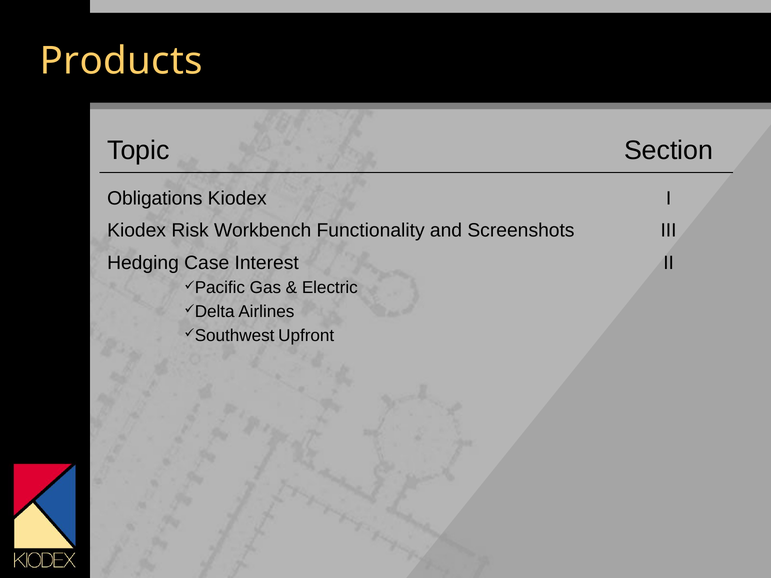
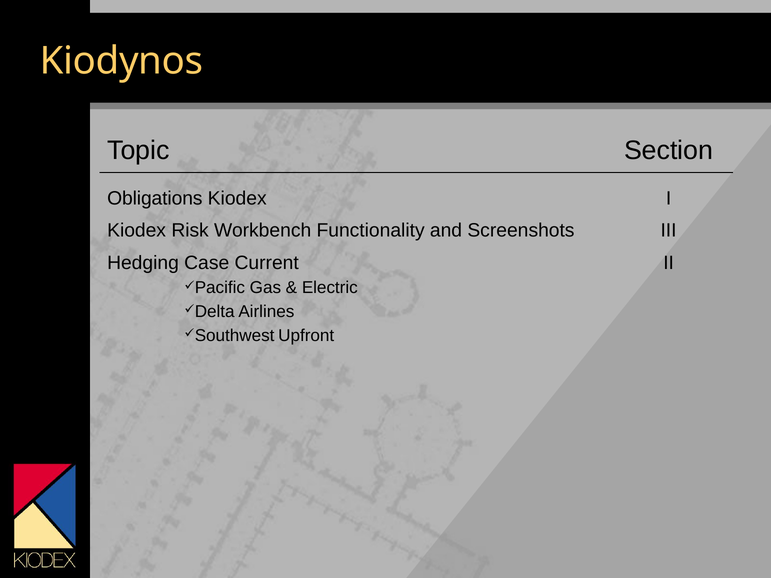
Products: Products -> Kiodynos
Interest: Interest -> Current
